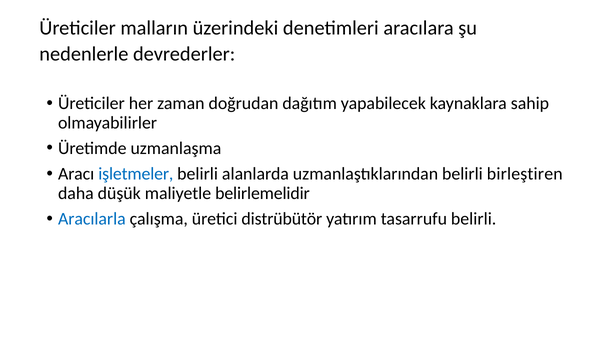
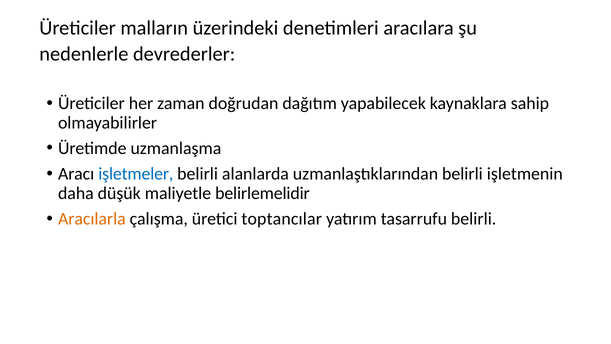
birleştiren: birleştiren -> işletmenin
Aracılarla colour: blue -> orange
distrübütör: distrübütör -> toptancılar
